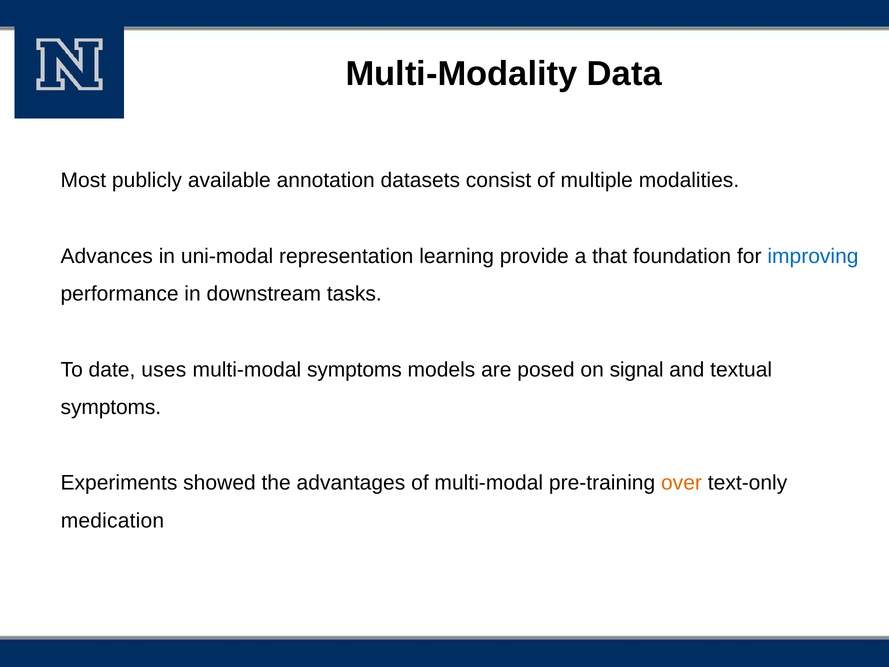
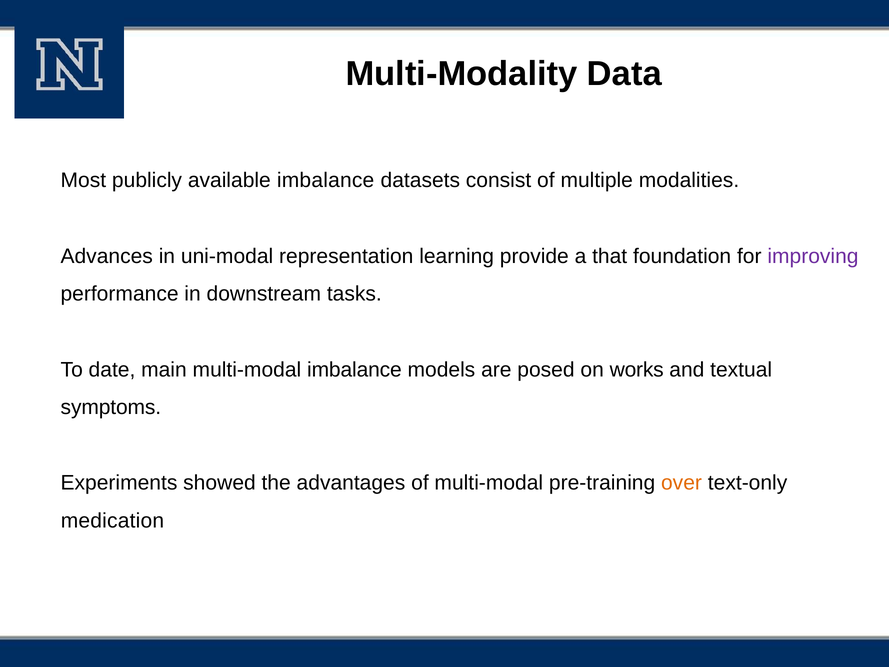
available annotation: annotation -> imbalance
improving colour: blue -> purple
uses: uses -> main
multi-modal symptoms: symptoms -> imbalance
signal: signal -> works
